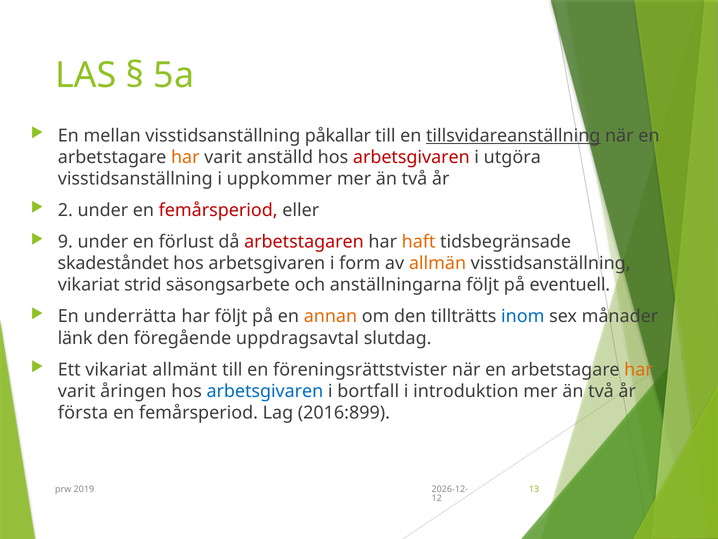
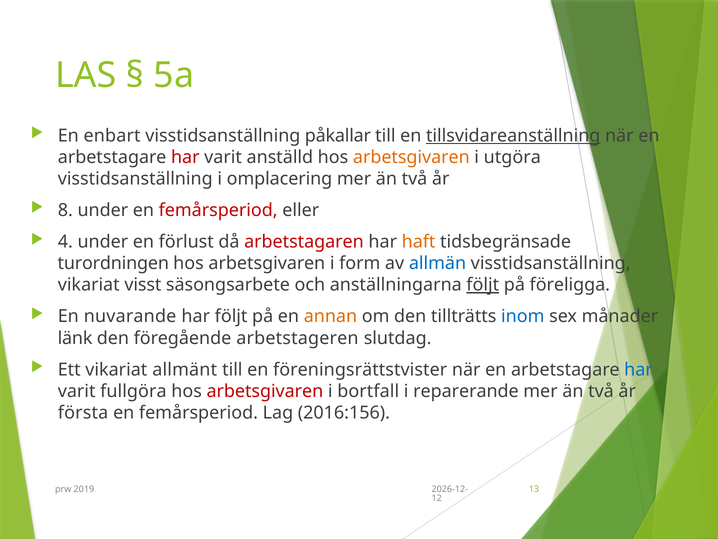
mellan: mellan -> enbart
har at (185, 157) colour: orange -> red
arbetsgivaren at (411, 157) colour: red -> orange
uppkommer: uppkommer -> omplacering
2: 2 -> 8
9: 9 -> 4
skadeståndet: skadeståndet -> turordningen
allmän colour: orange -> blue
strid: strid -> visst
följt at (483, 285) underline: none -> present
eventuell: eventuell -> föreligga
underrätta: underrätta -> nuvarande
uppdragsavtal: uppdragsavtal -> arbetstageren
har at (638, 369) colour: orange -> blue
åringen: åringen -> fullgöra
arbetsgivaren at (265, 391) colour: blue -> red
introduktion: introduktion -> reparerande
2016:899: 2016:899 -> 2016:156
